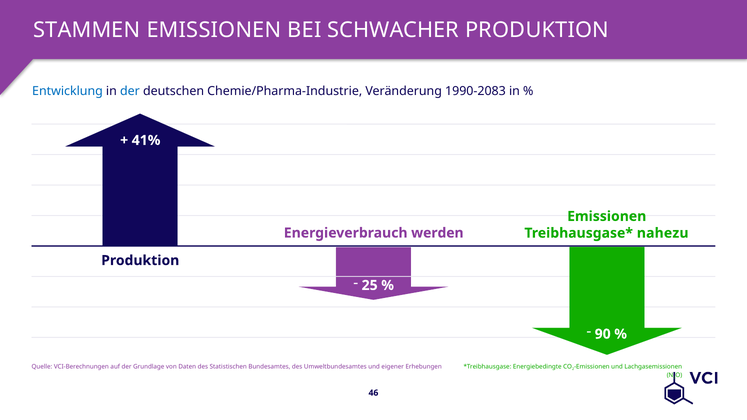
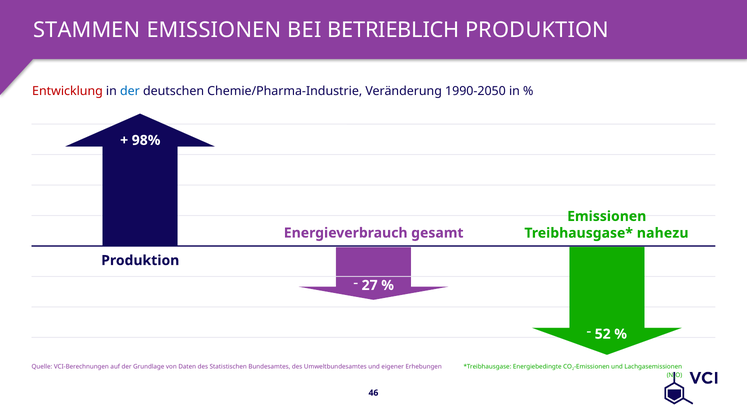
SCHWACHER: SCHWACHER -> BETRIEBLICH
Entwicklung colour: blue -> red
1990-2083: 1990-2083 -> 1990-2050
41%: 41% -> 98%
werden: werden -> gesamt
25: 25 -> 27
90: 90 -> 52
